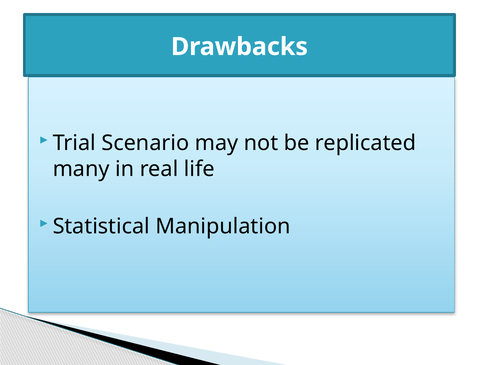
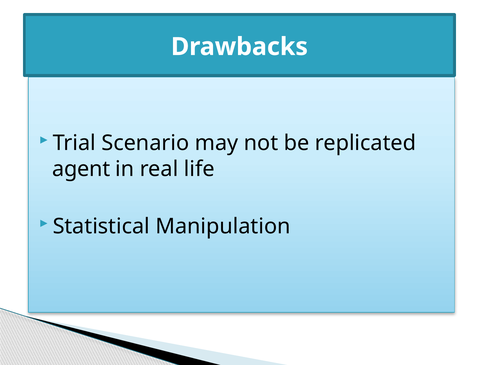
many: many -> agent
